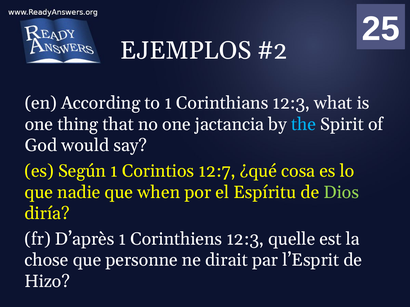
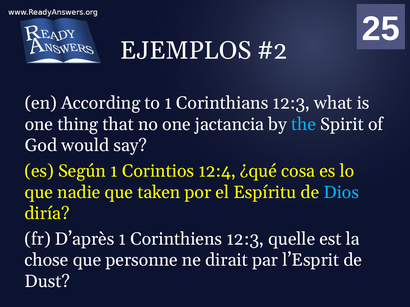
12:7: 12:7 -> 12:4
when: when -> taken
Dios colour: light green -> light blue
Hizo: Hizo -> Dust
